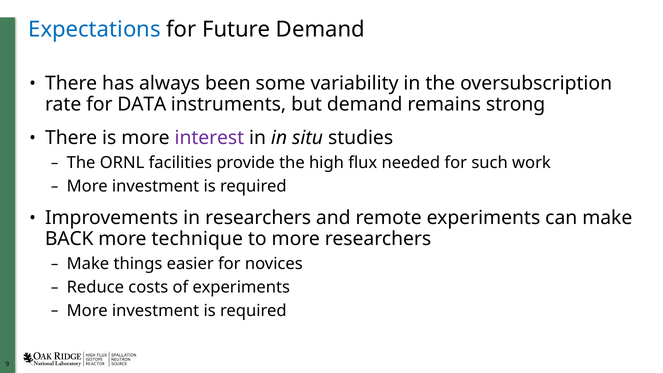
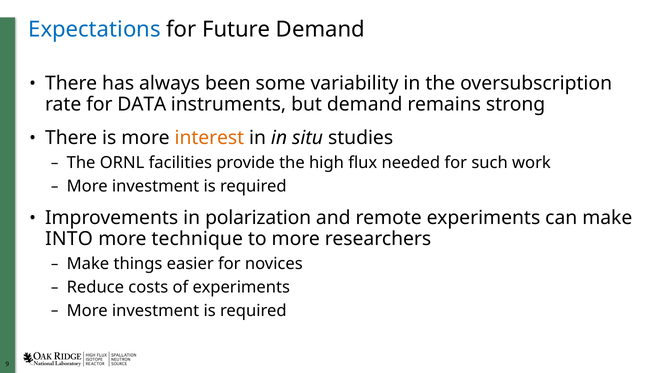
interest colour: purple -> orange
in researchers: researchers -> polarization
BACK: BACK -> INTO
